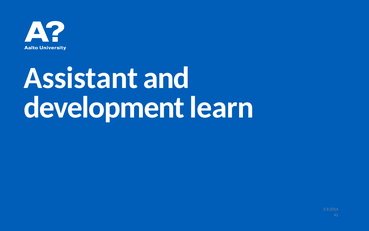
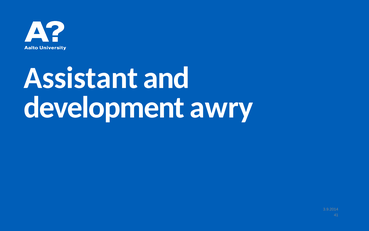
learn: learn -> awry
